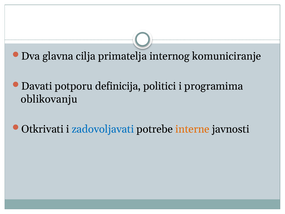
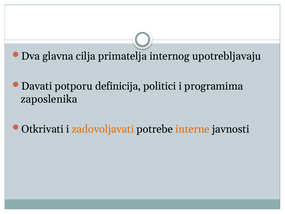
komuniciranje: komuniciranje -> upotrebljavaju
oblikovanju: oblikovanju -> zaposlenika
zadovoljavati colour: blue -> orange
